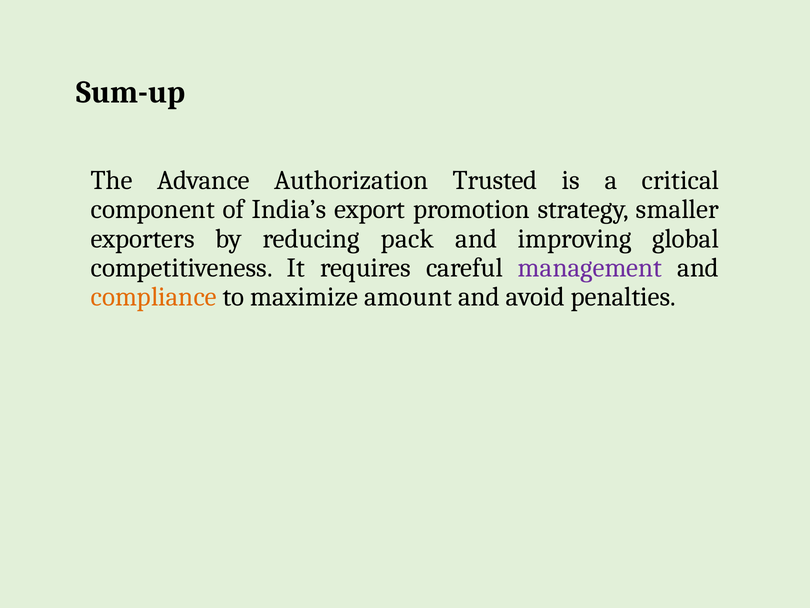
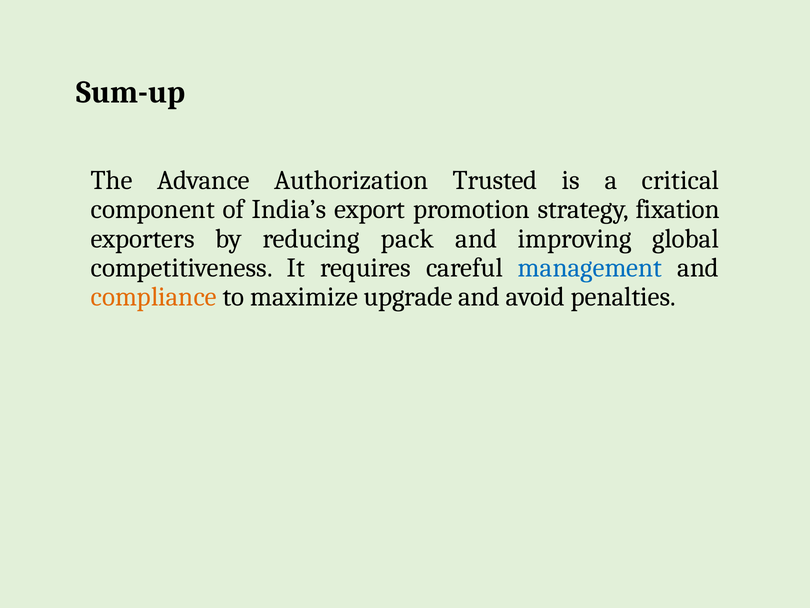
smaller: smaller -> fixation
management colour: purple -> blue
amount: amount -> upgrade
